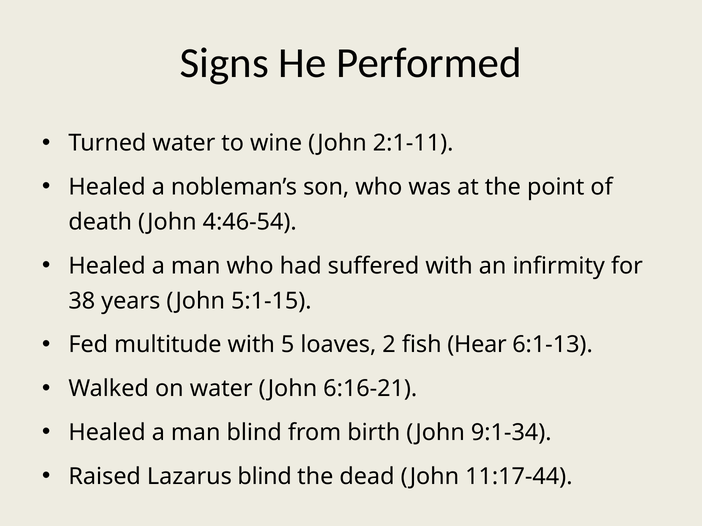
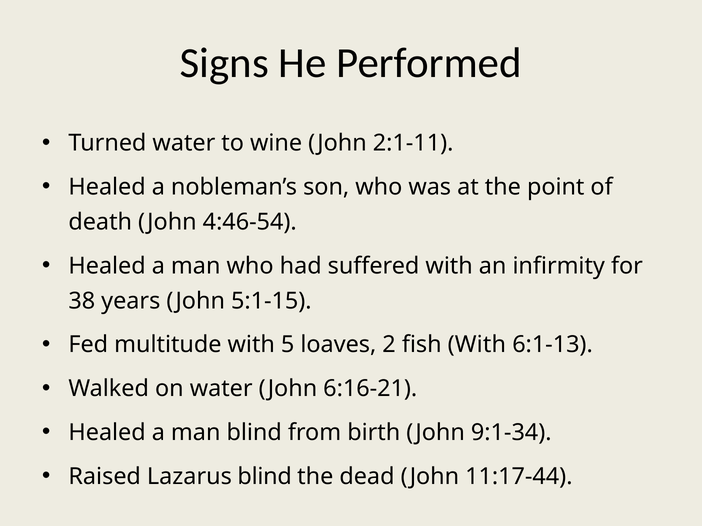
fish Hear: Hear -> With
